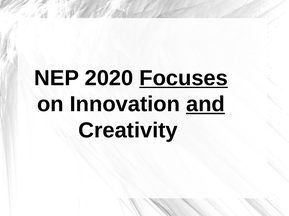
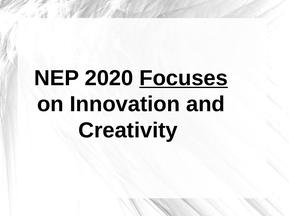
and underline: present -> none
